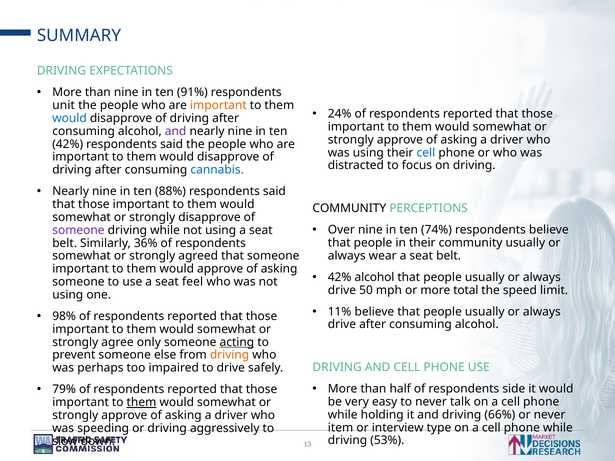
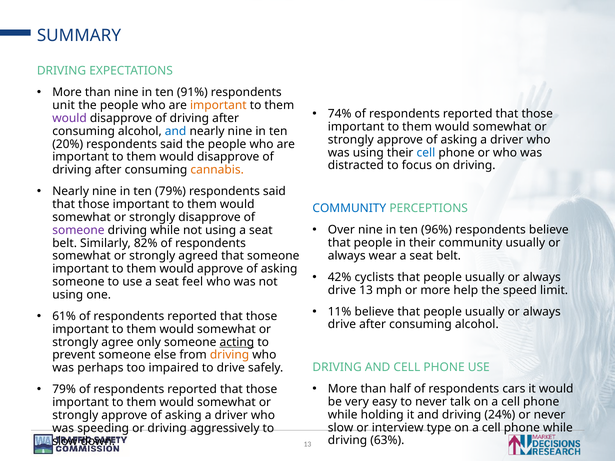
24%: 24% -> 74%
would at (70, 118) colour: blue -> purple
and at (176, 131) colour: purple -> blue
42% at (68, 144): 42% -> 20%
cannabis colour: blue -> orange
ten 88%: 88% -> 79%
COMMUNITY at (349, 209) colour: black -> blue
74%: 74% -> 96%
36%: 36% -> 82%
42% alcohol: alcohol -> cyclists
drive 50: 50 -> 13
total: total -> help
98%: 98% -> 61%
side: side -> cars
them at (141, 403) underline: present -> none
66%: 66% -> 24%
item at (341, 428): item -> slow
53%: 53% -> 63%
